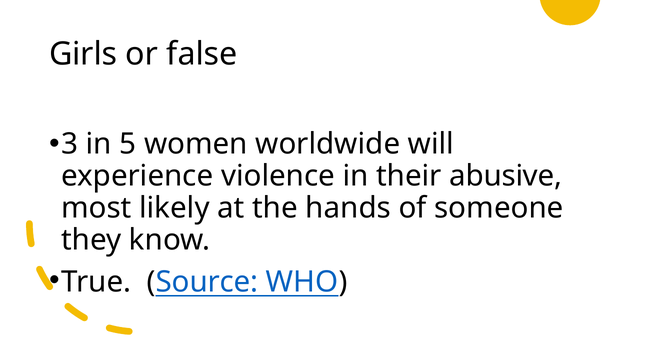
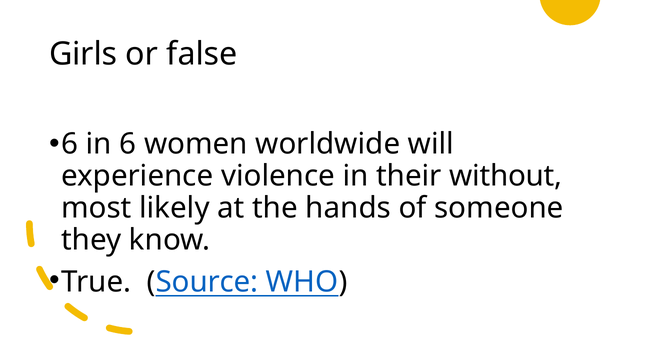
3 at (70, 144): 3 -> 6
in 5: 5 -> 6
abusive: abusive -> without
